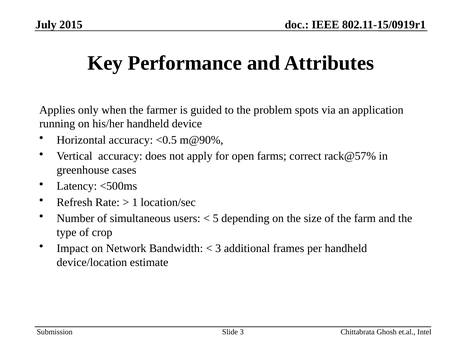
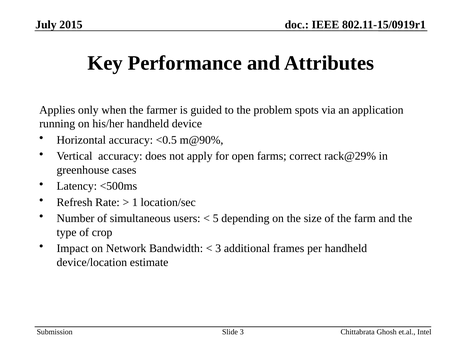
rack@57%: rack@57% -> rack@29%
